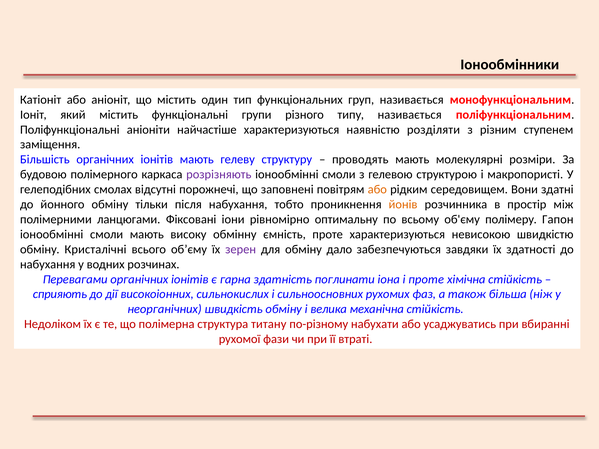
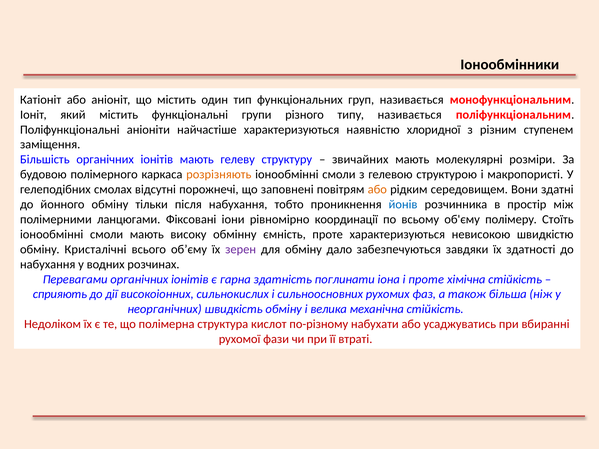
розділяти: розділяти -> хлоридної
проводять: проводять -> звичайних
розрізняють colour: purple -> orange
йонів colour: orange -> blue
оптимальну: оптимальну -> координації
Гапон: Гапон -> Стоїть
титану: титану -> кислот
